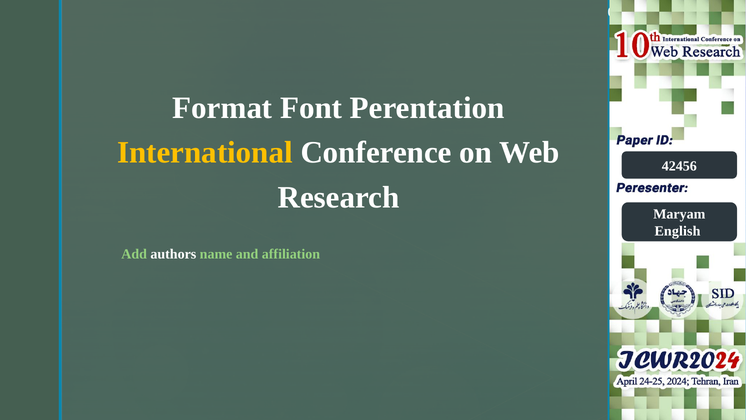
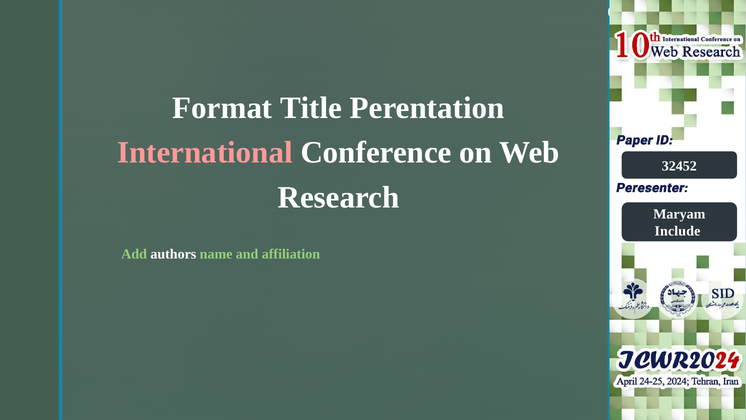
Font: Font -> Title
International colour: yellow -> pink
42456: 42456 -> 32452
English: English -> Include
